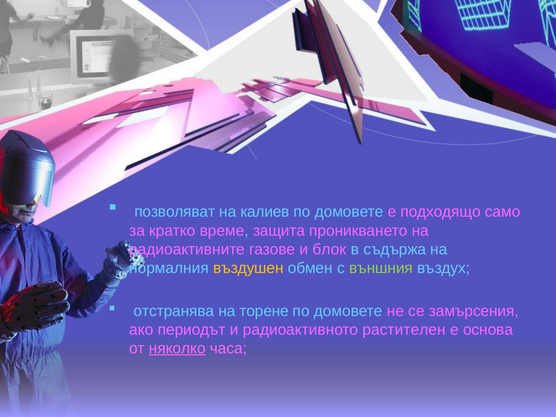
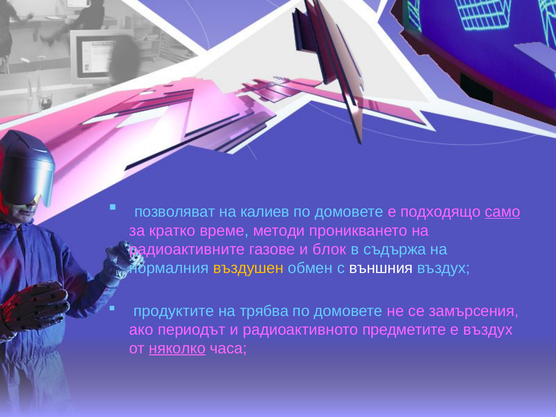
само underline: none -> present
защита: защита -> методи
външния colour: light green -> white
отстранява: отстранява -> продуктите
торене: торене -> трябва
растителен: растителен -> предметите
е основа: основа -> въздух
